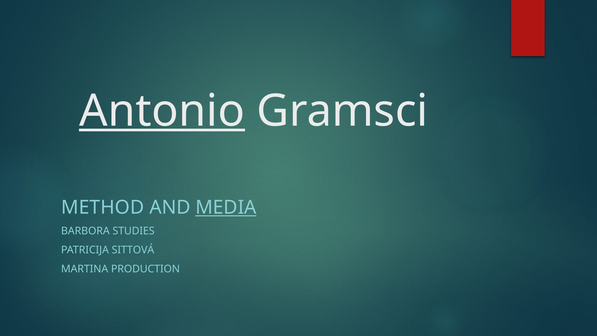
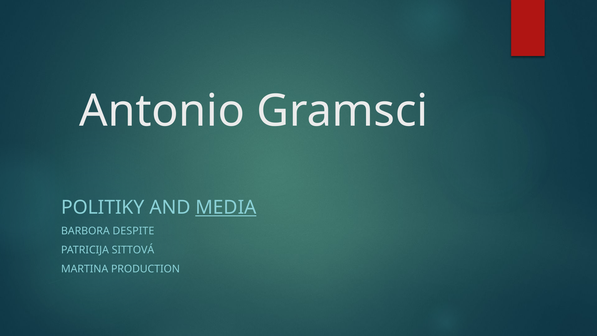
Antonio underline: present -> none
METHOD: METHOD -> POLITIKY
STUDIES: STUDIES -> DESPITE
